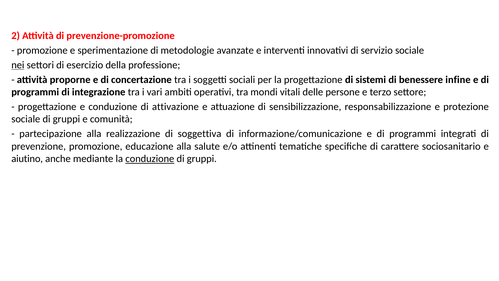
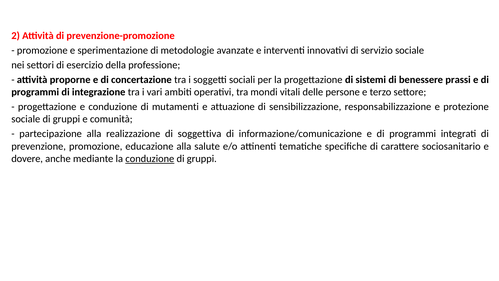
nei underline: present -> none
infine: infine -> prassi
attivazione: attivazione -> mutamenti
aiutino: aiutino -> dovere
